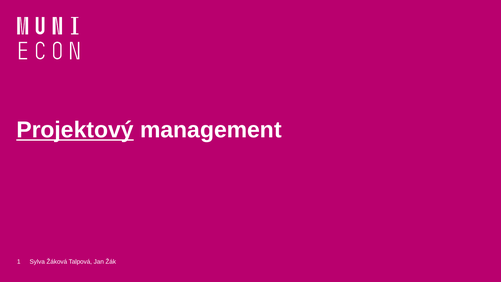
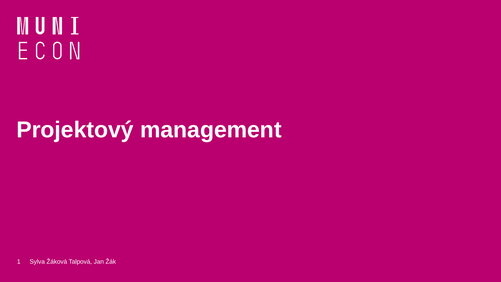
Projektový underline: present -> none
